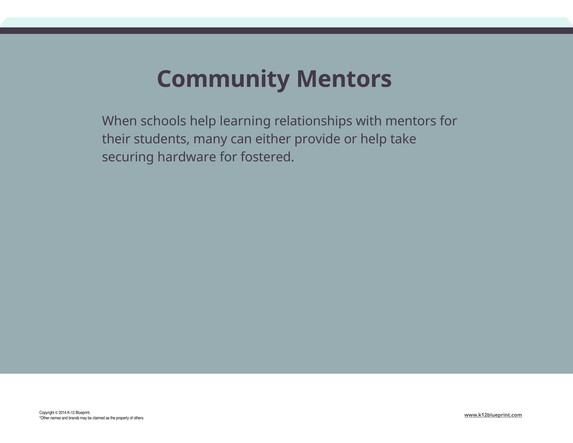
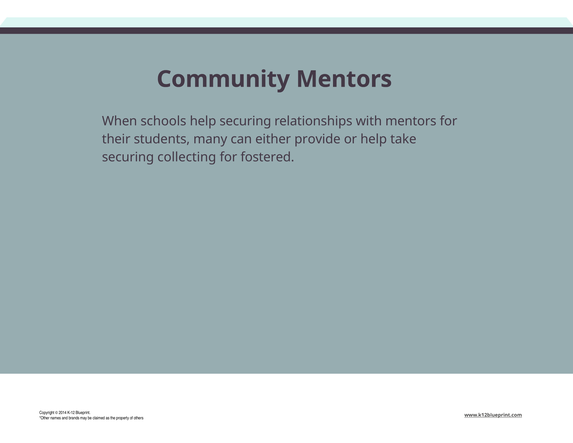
help learning: learning -> securing
hardware: hardware -> collecting
